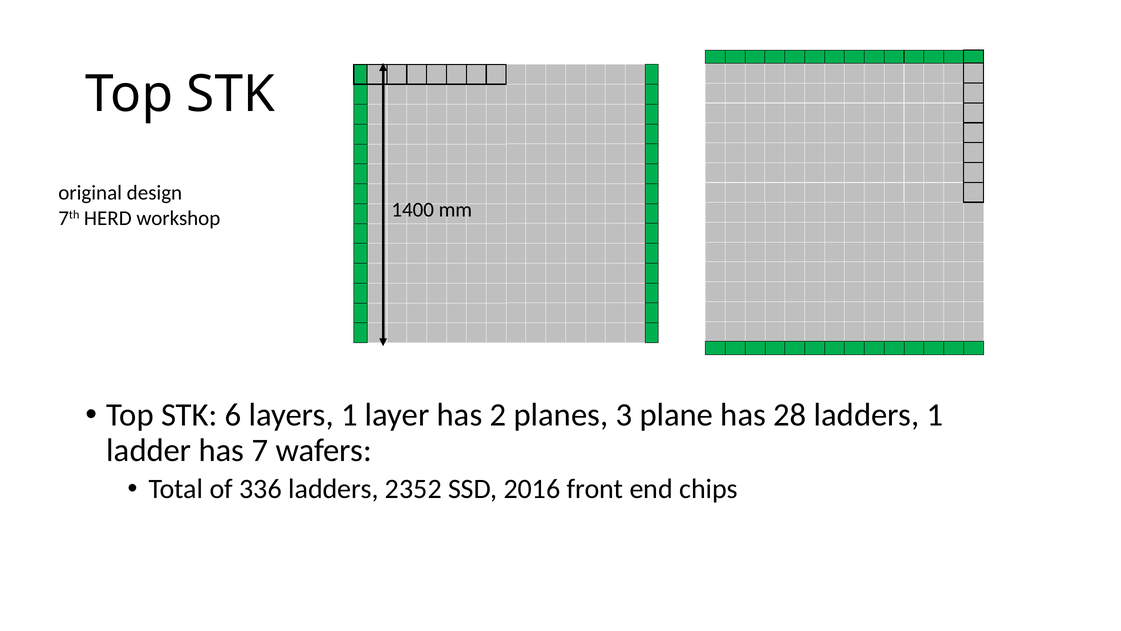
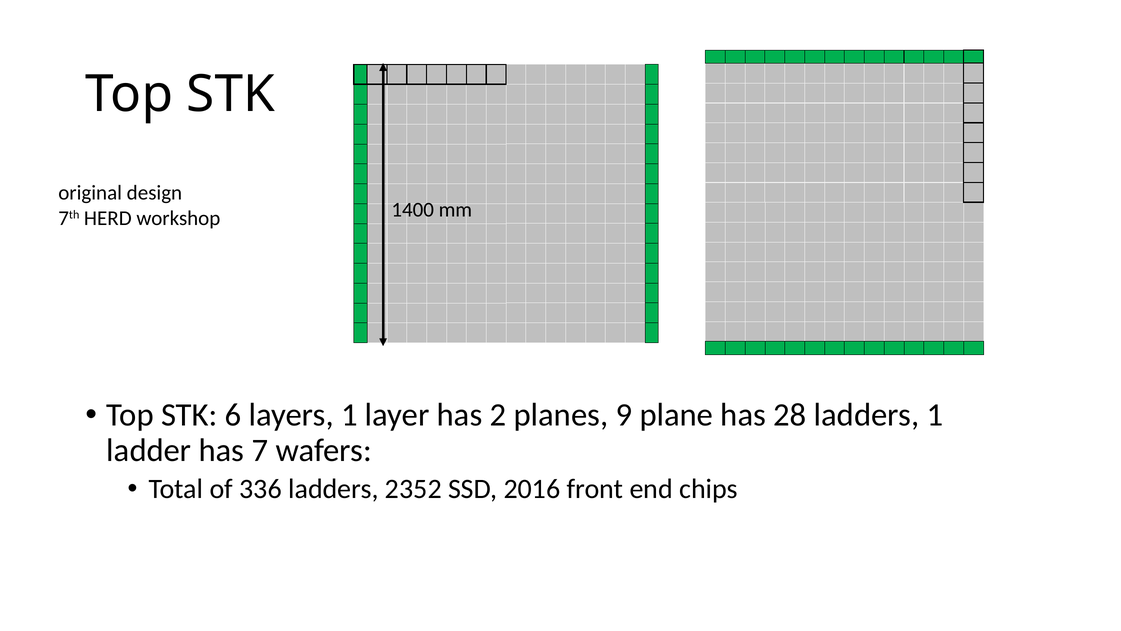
3: 3 -> 9
